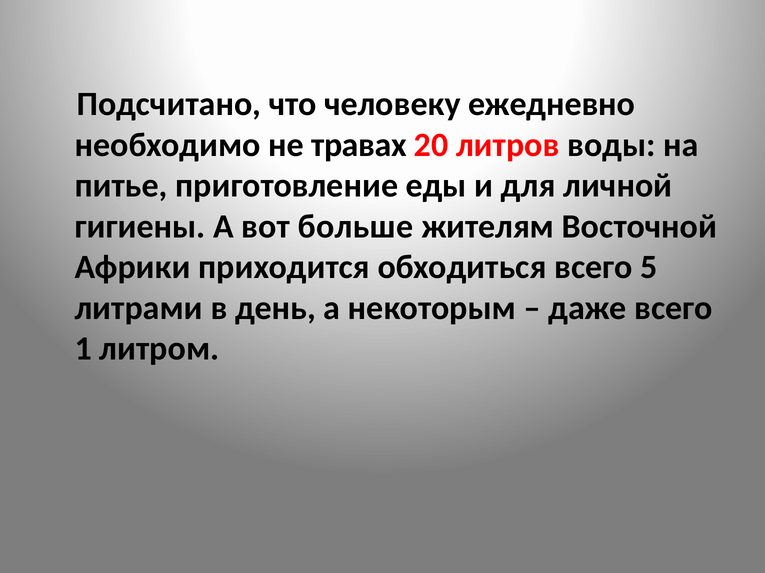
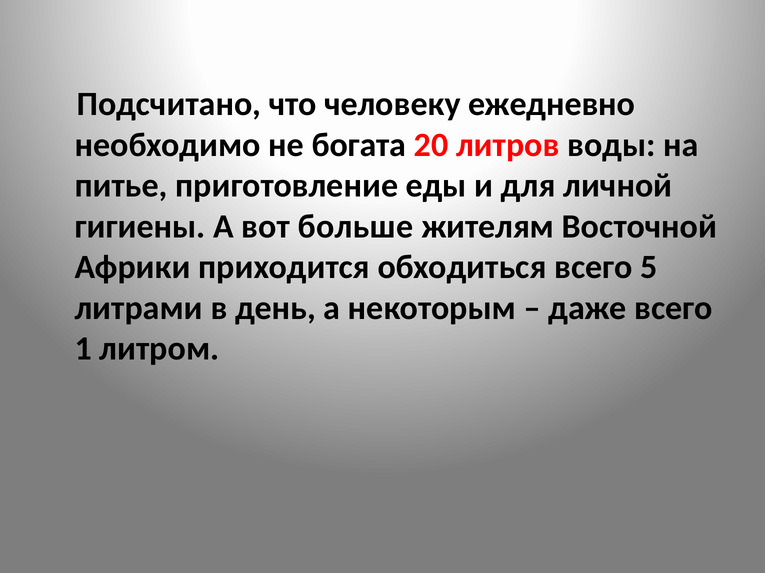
травах: травах -> богата
